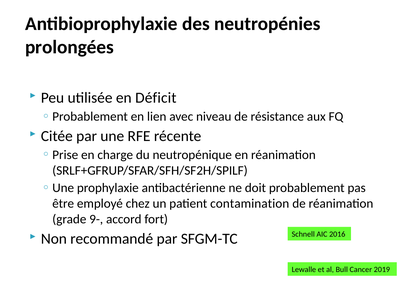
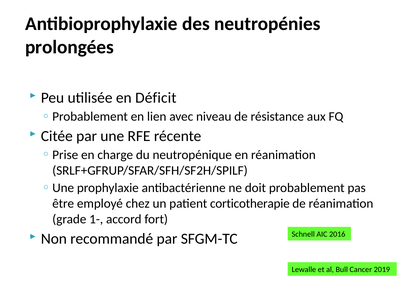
contamination: contamination -> corticotherapie
9-: 9- -> 1-
